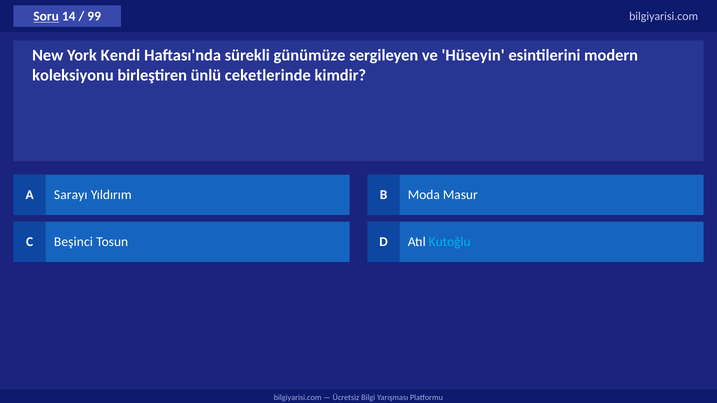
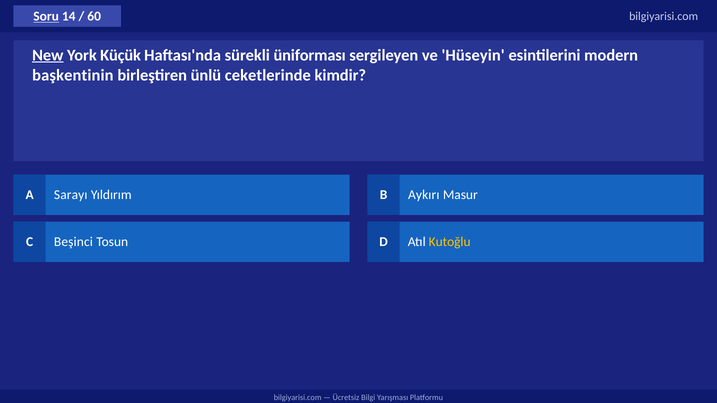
99: 99 -> 60
New underline: none -> present
Kendi: Kendi -> Küçük
günümüze: günümüze -> üniforması
koleksiyonu: koleksiyonu -> başkentinin
Moda: Moda -> Aykırı
Kutoğlu colour: light blue -> yellow
